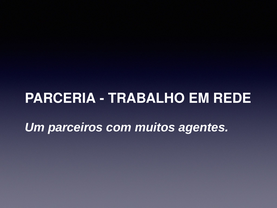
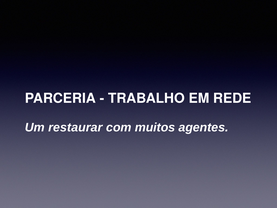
parceiros: parceiros -> restaurar
